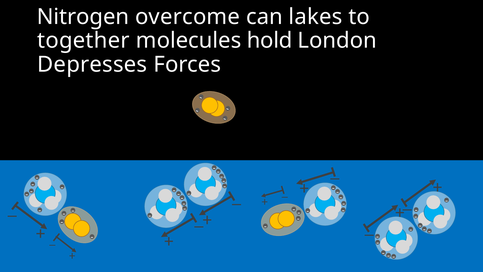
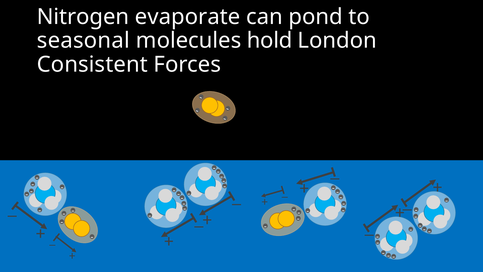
overcome: overcome -> evaporate
lakes: lakes -> pond
together: together -> seasonal
Depresses: Depresses -> Consistent
